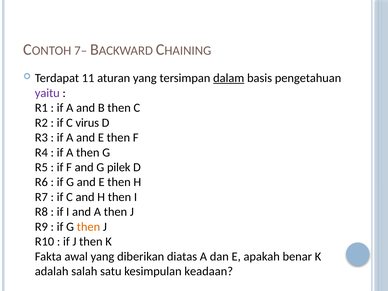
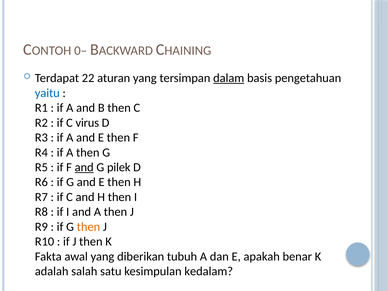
7–: 7– -> 0–
11: 11 -> 22
yaitu colour: purple -> blue
and at (84, 167) underline: none -> present
diatas: diatas -> tubuh
keadaan: keadaan -> kedalam
